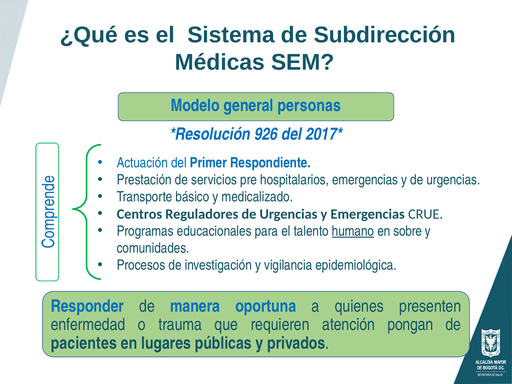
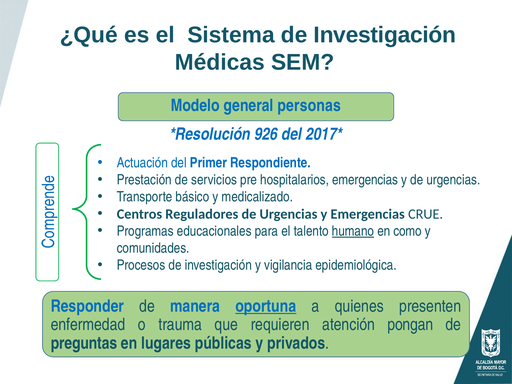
Sistema de Subdirección: Subdirección -> Investigación
sobre: sobre -> como
oportuna underline: none -> present
pacientes: pacientes -> preguntas
